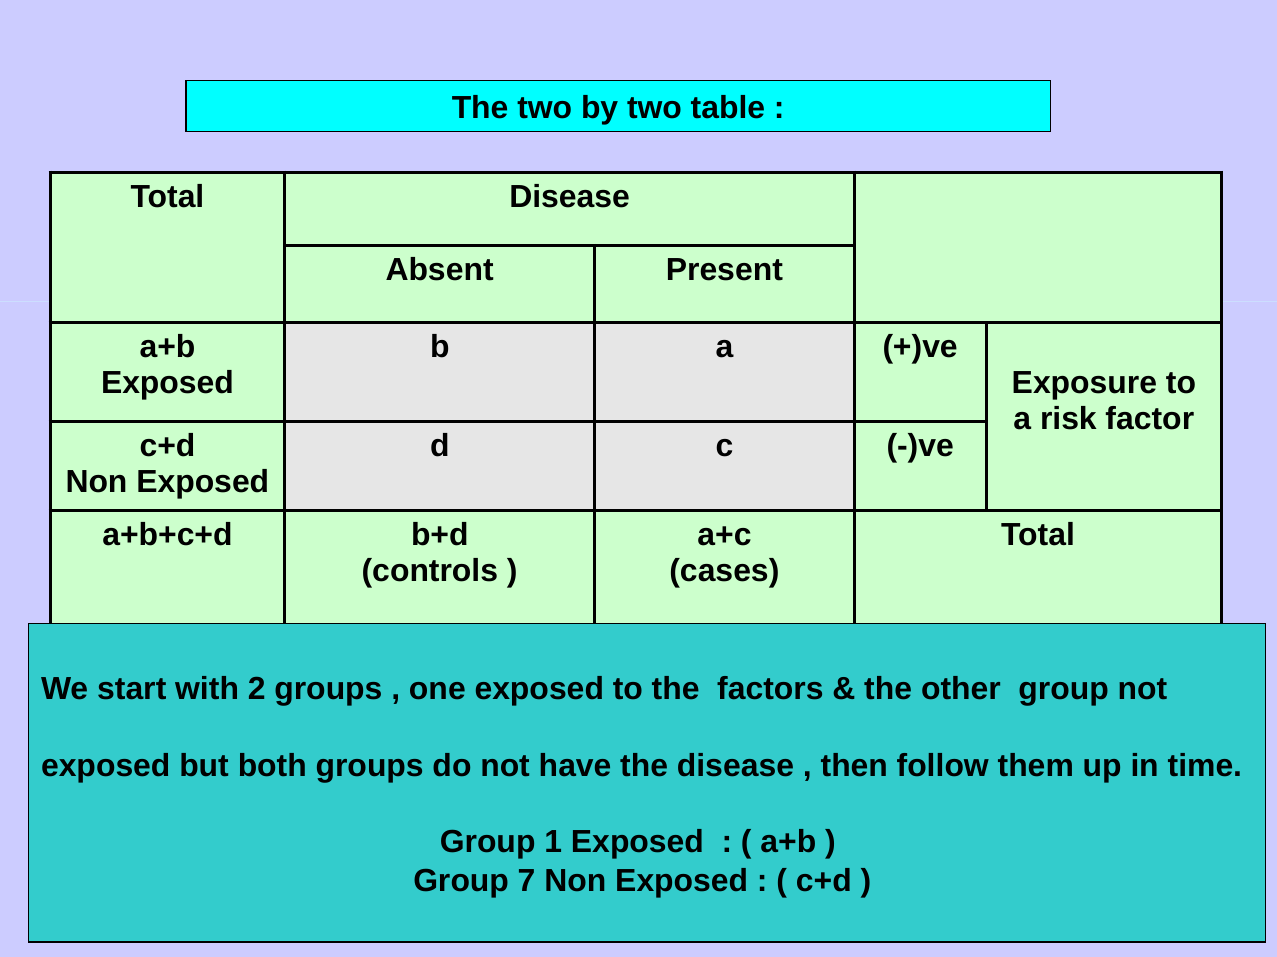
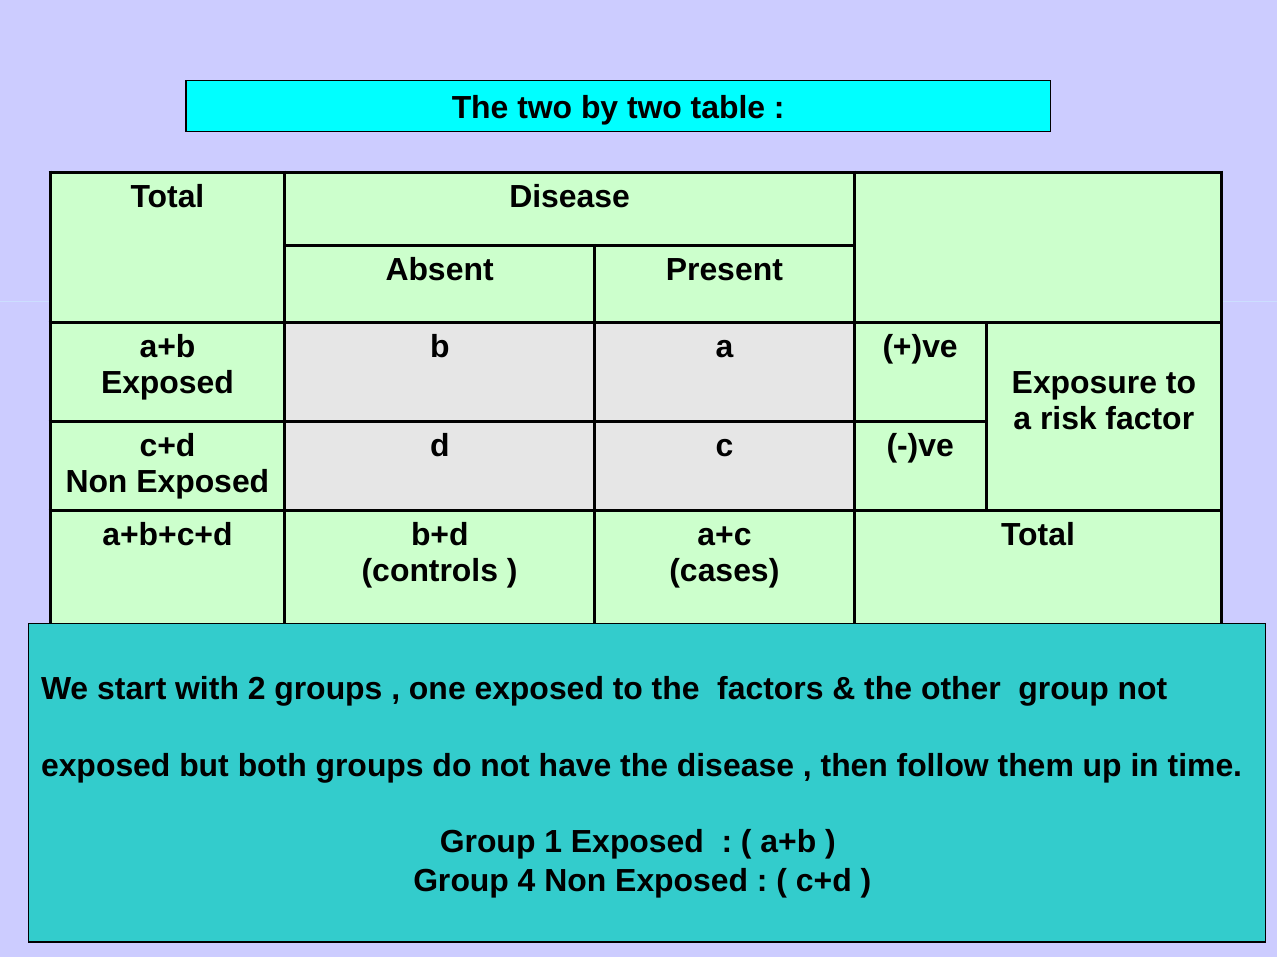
7: 7 -> 4
